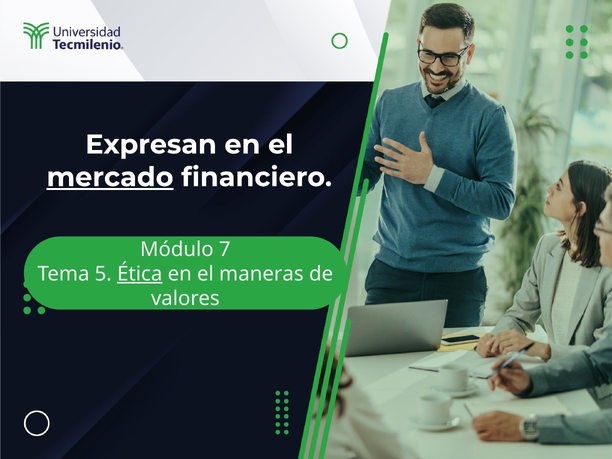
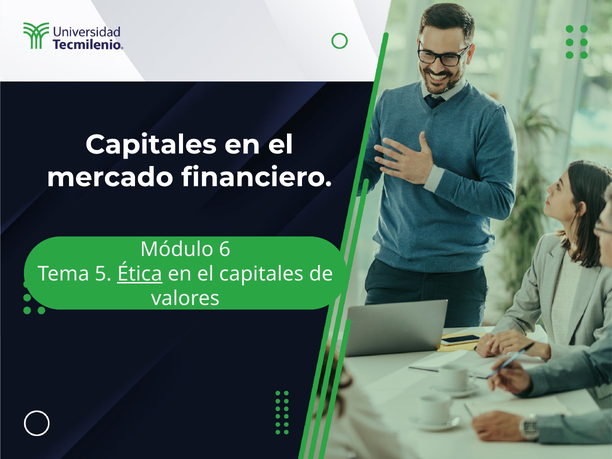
Expresan at (151, 145): Expresan -> Capitales
mercado underline: present -> none
7: 7 -> 6
el maneras: maneras -> capitales
